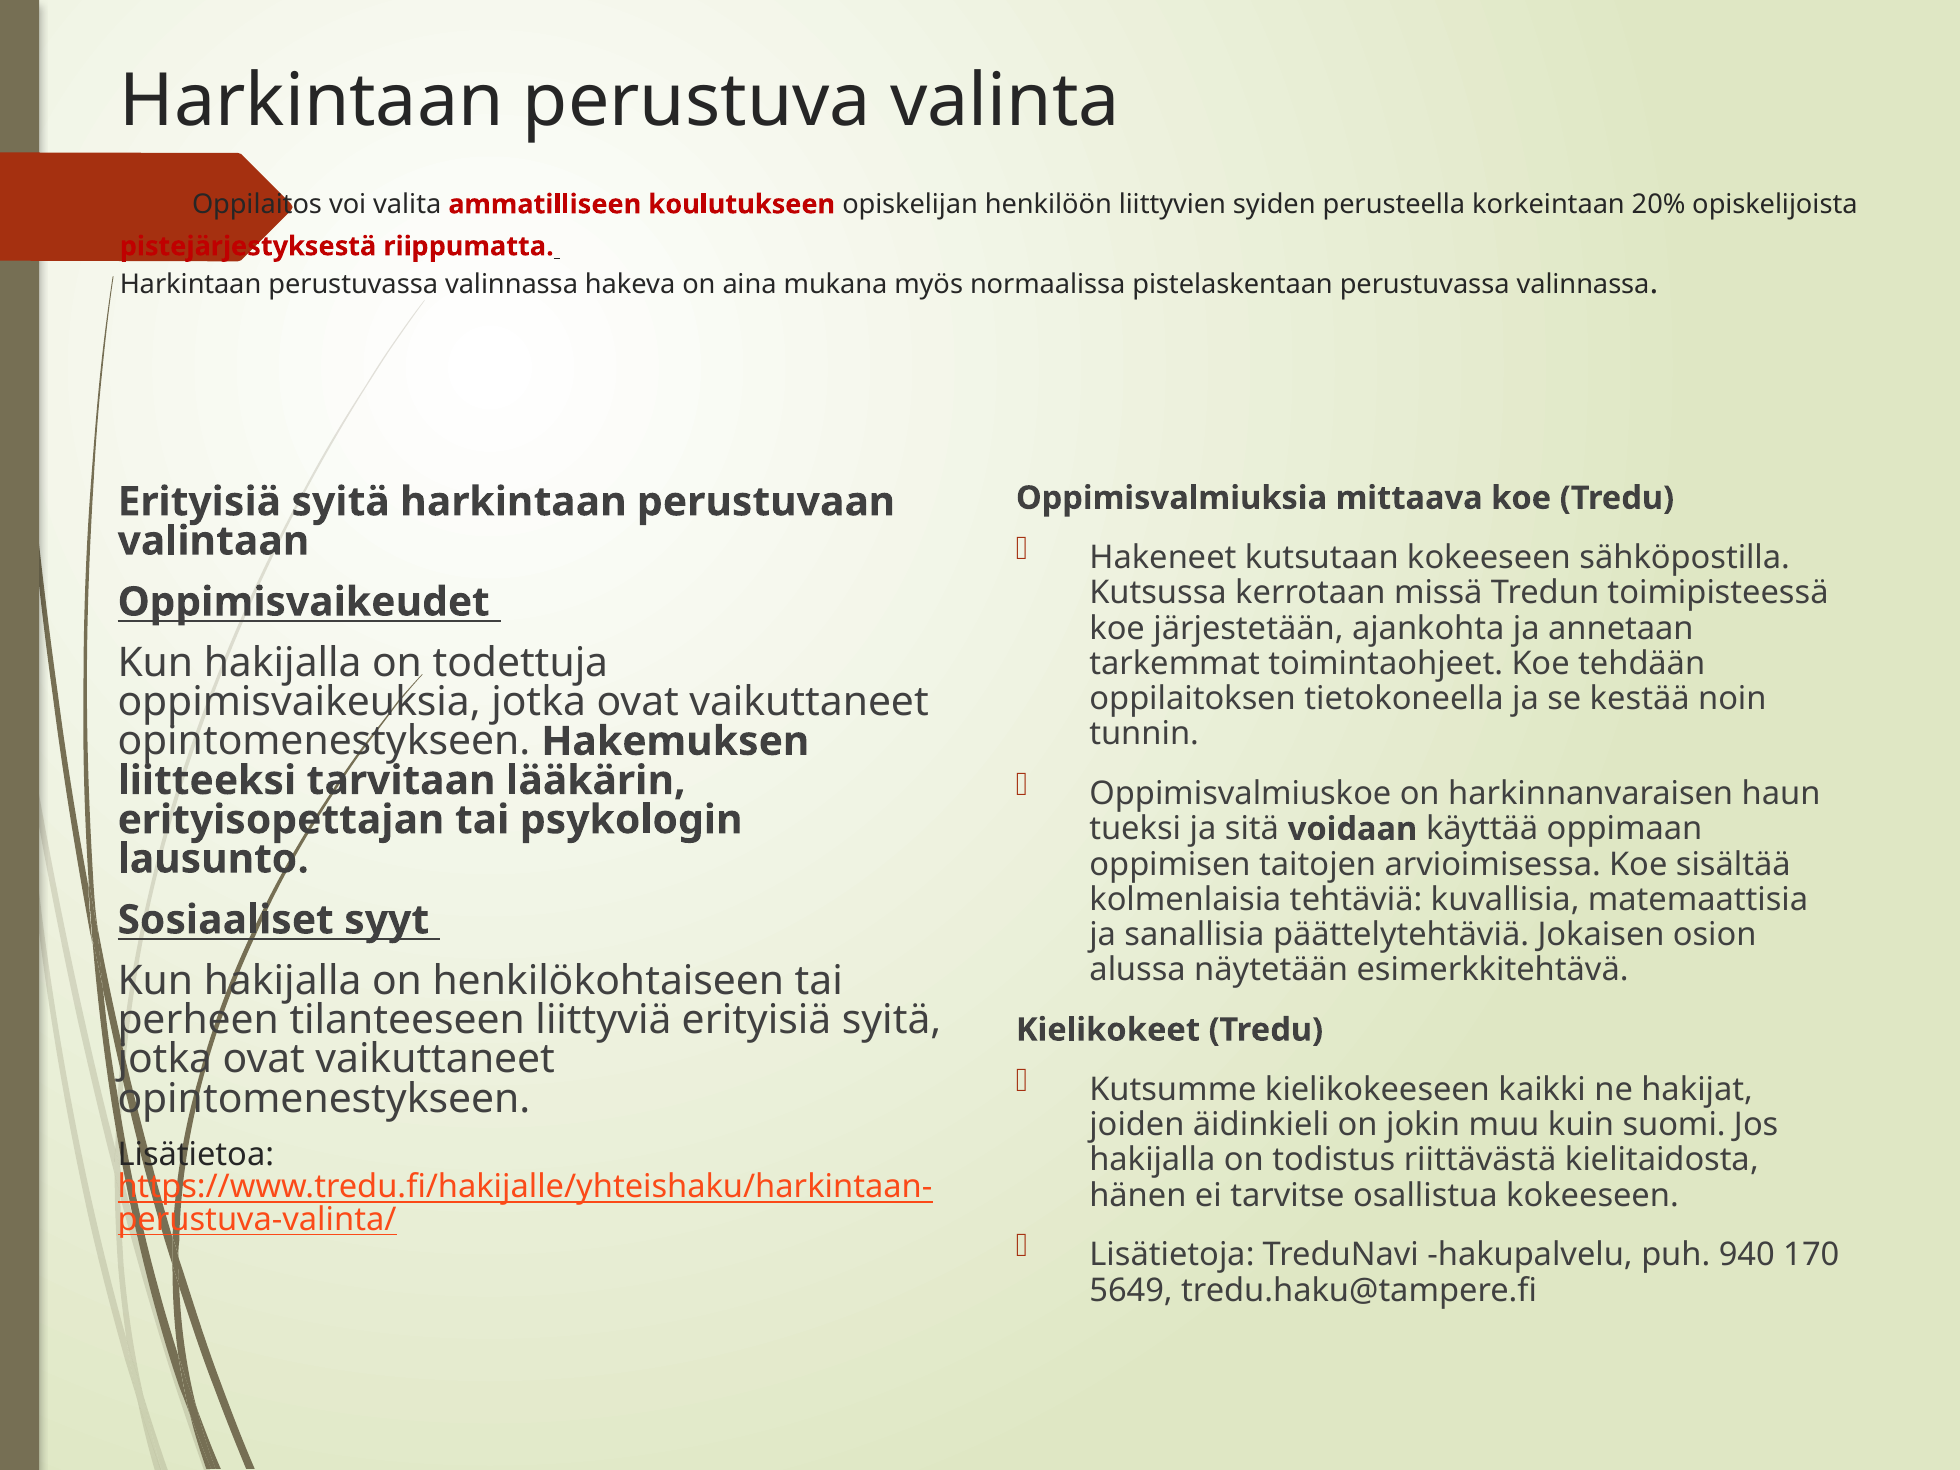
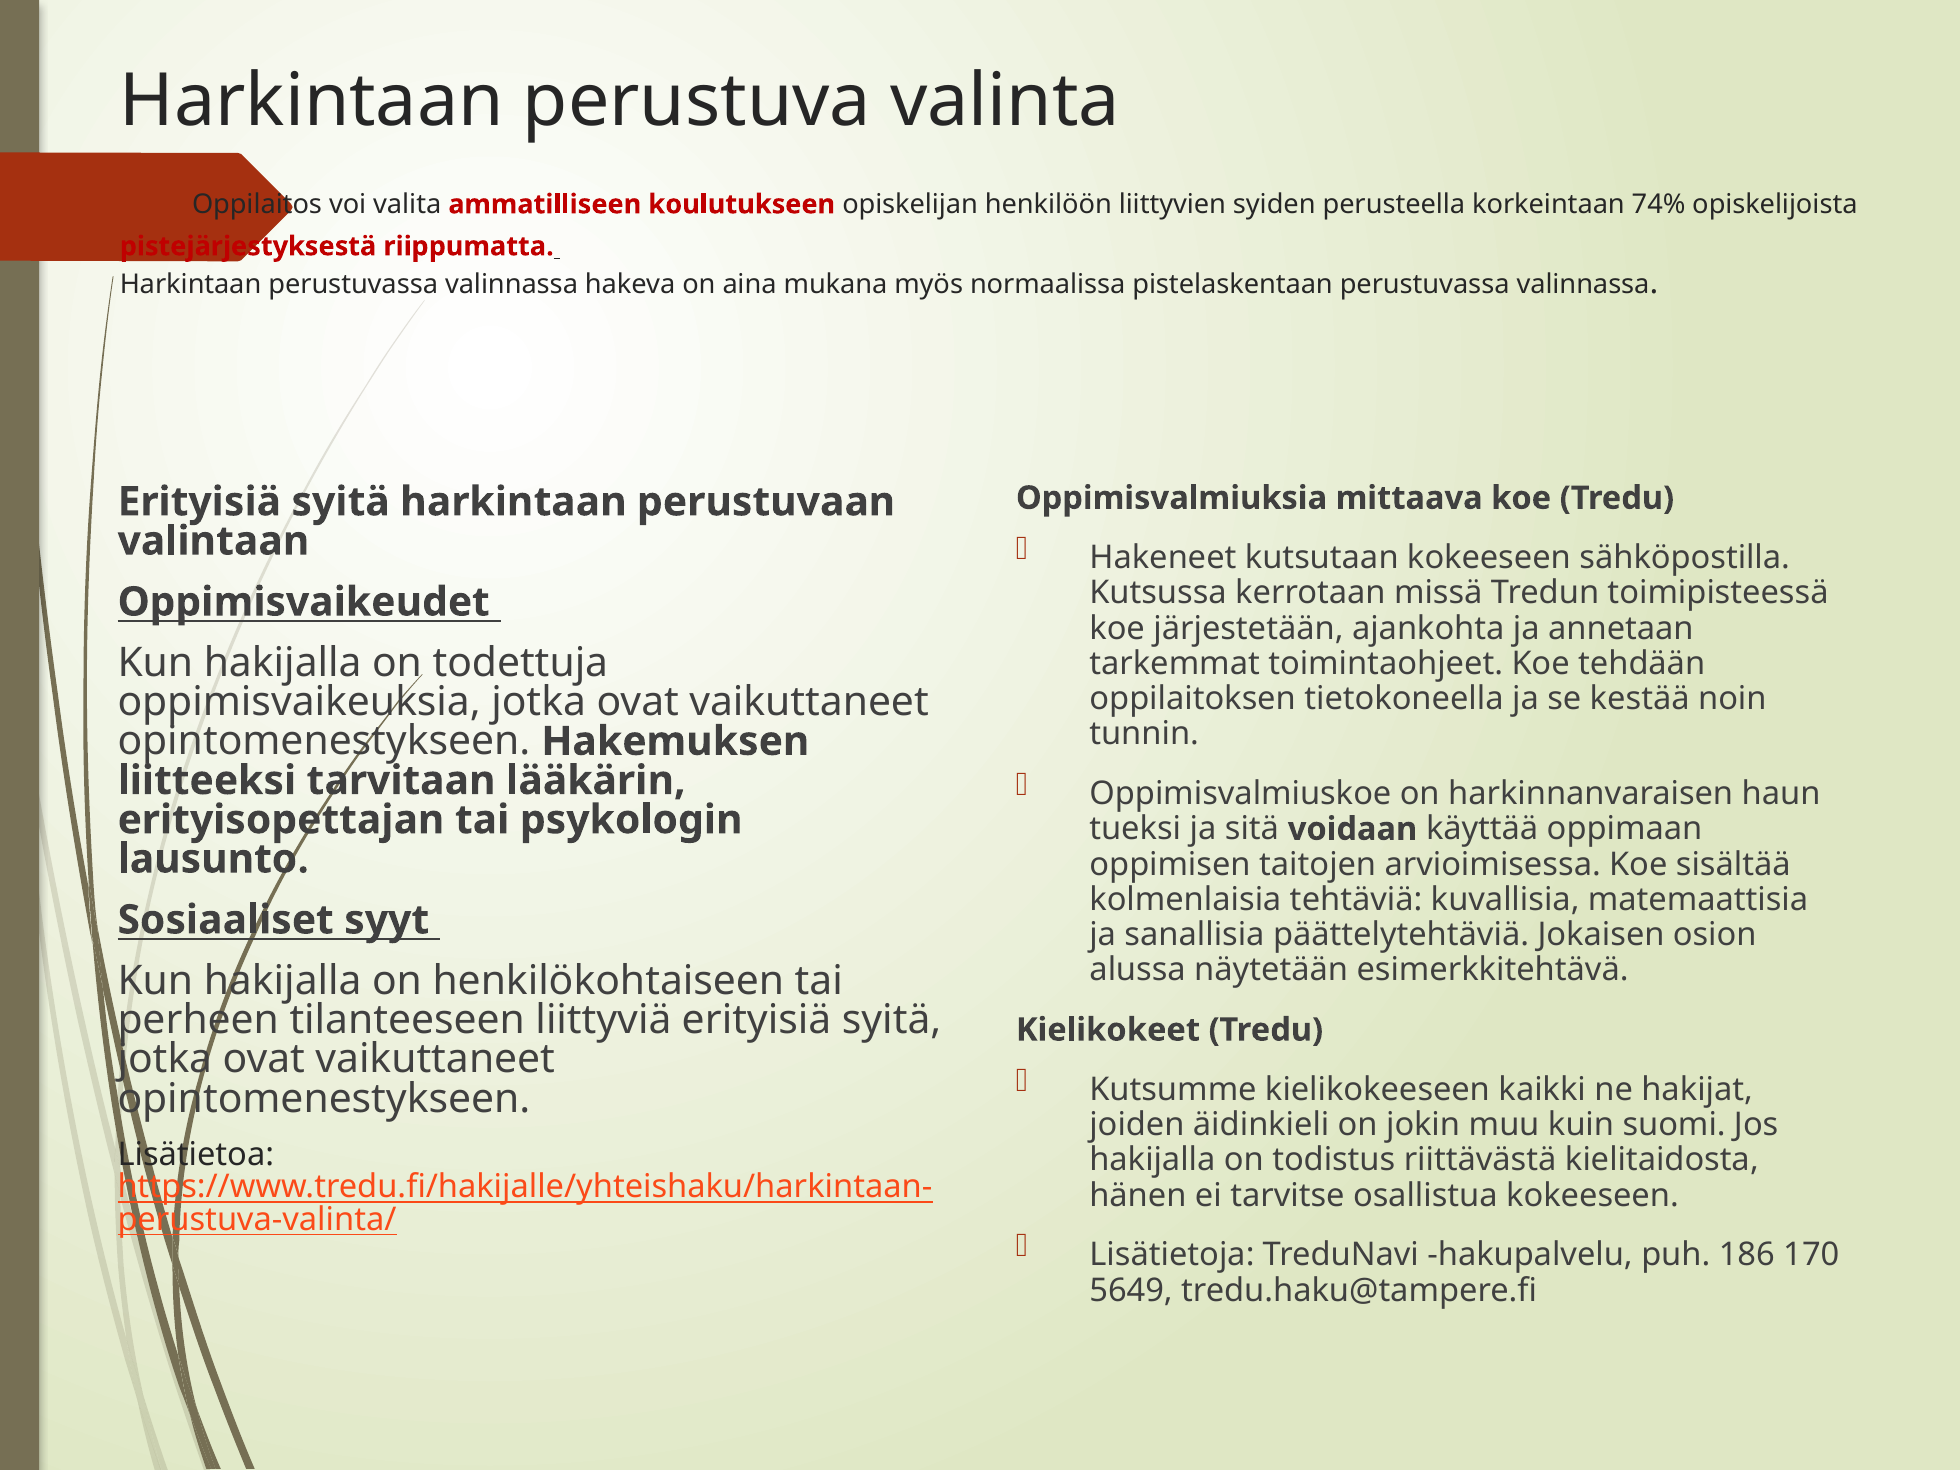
20%: 20% -> 74%
940: 940 -> 186
